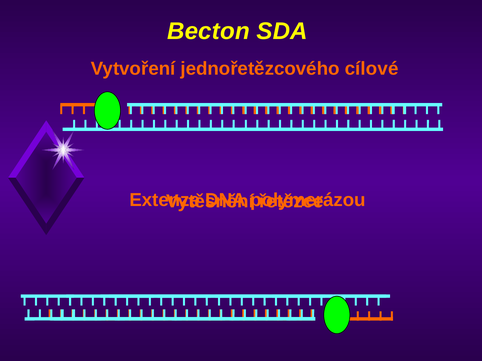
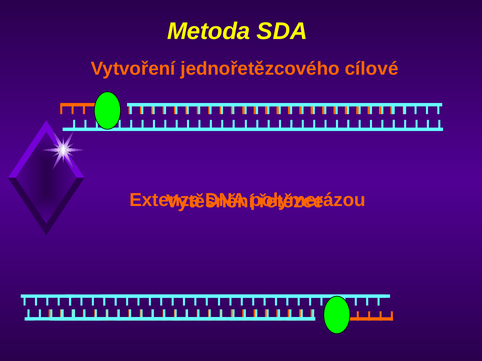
Becton: Becton -> Metoda
